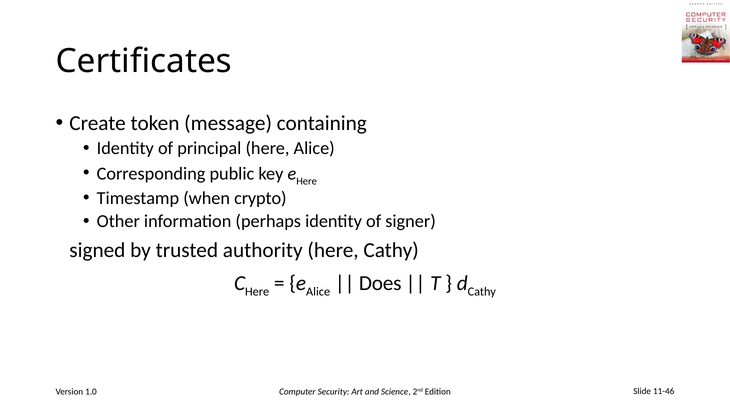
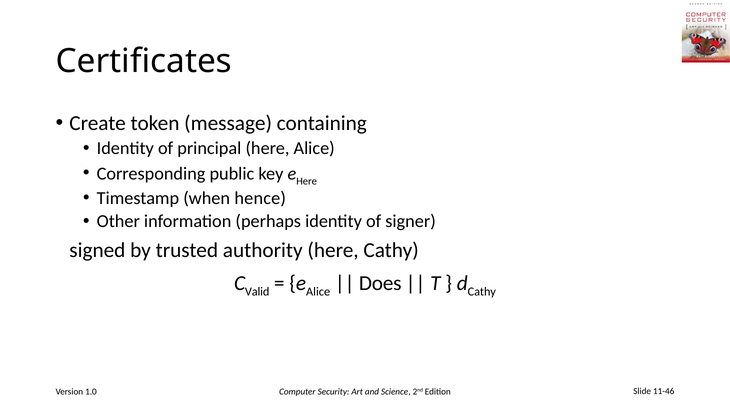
crypto: crypto -> hence
Here at (257, 292): Here -> Valid
